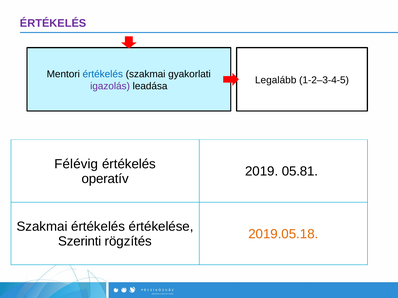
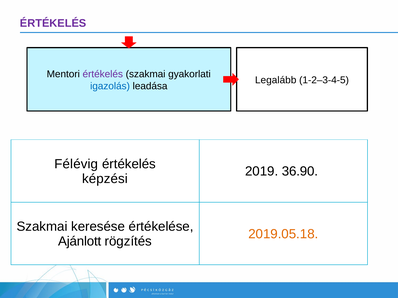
értékelés at (103, 74) colour: blue -> purple
igazolás colour: purple -> blue
05.81: 05.81 -> 36.90
operatív: operatív -> képzési
Szakmai értékelés: értékelés -> keresése
Szerinti: Szerinti -> Ajánlott
